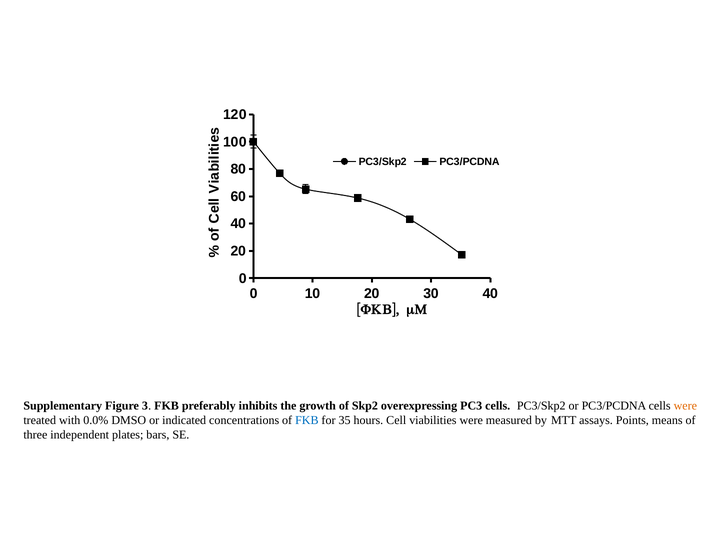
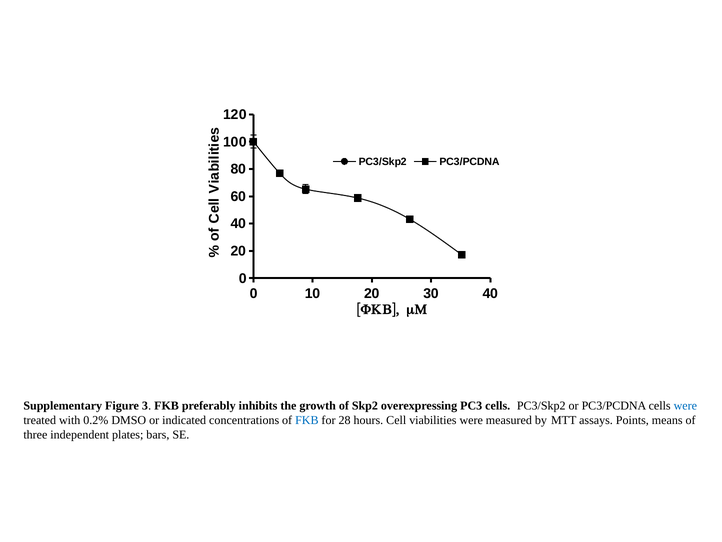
were at (685, 405) colour: orange -> blue
0.0%: 0.0% -> 0.2%
35: 35 -> 28
